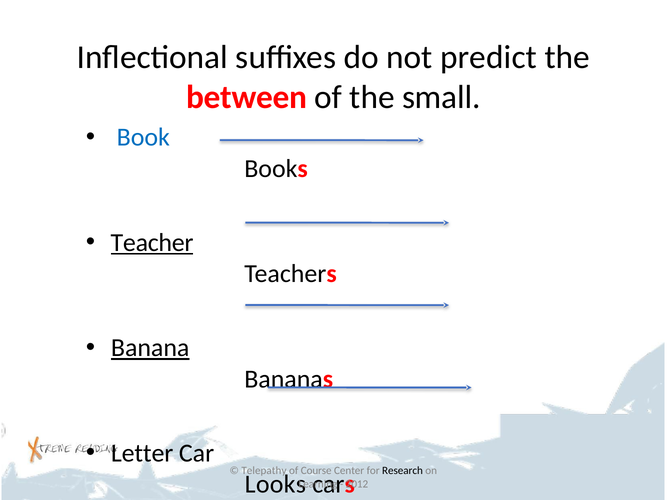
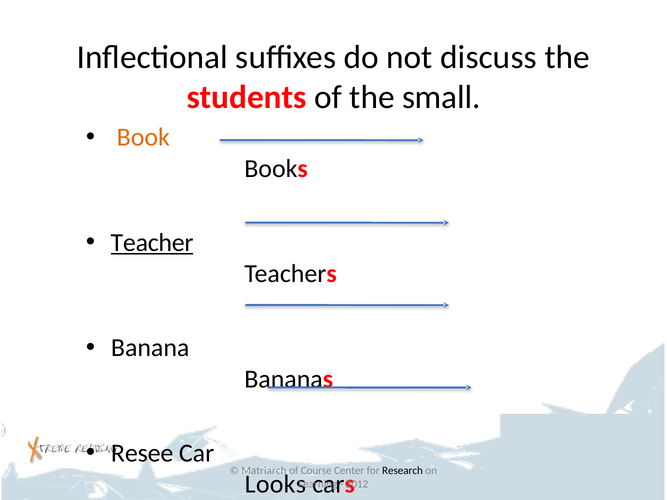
predict: predict -> discuss
between: between -> students
Book colour: blue -> orange
Banana underline: present -> none
Letter: Letter -> Resee
Telepathy: Telepathy -> Matriarch
